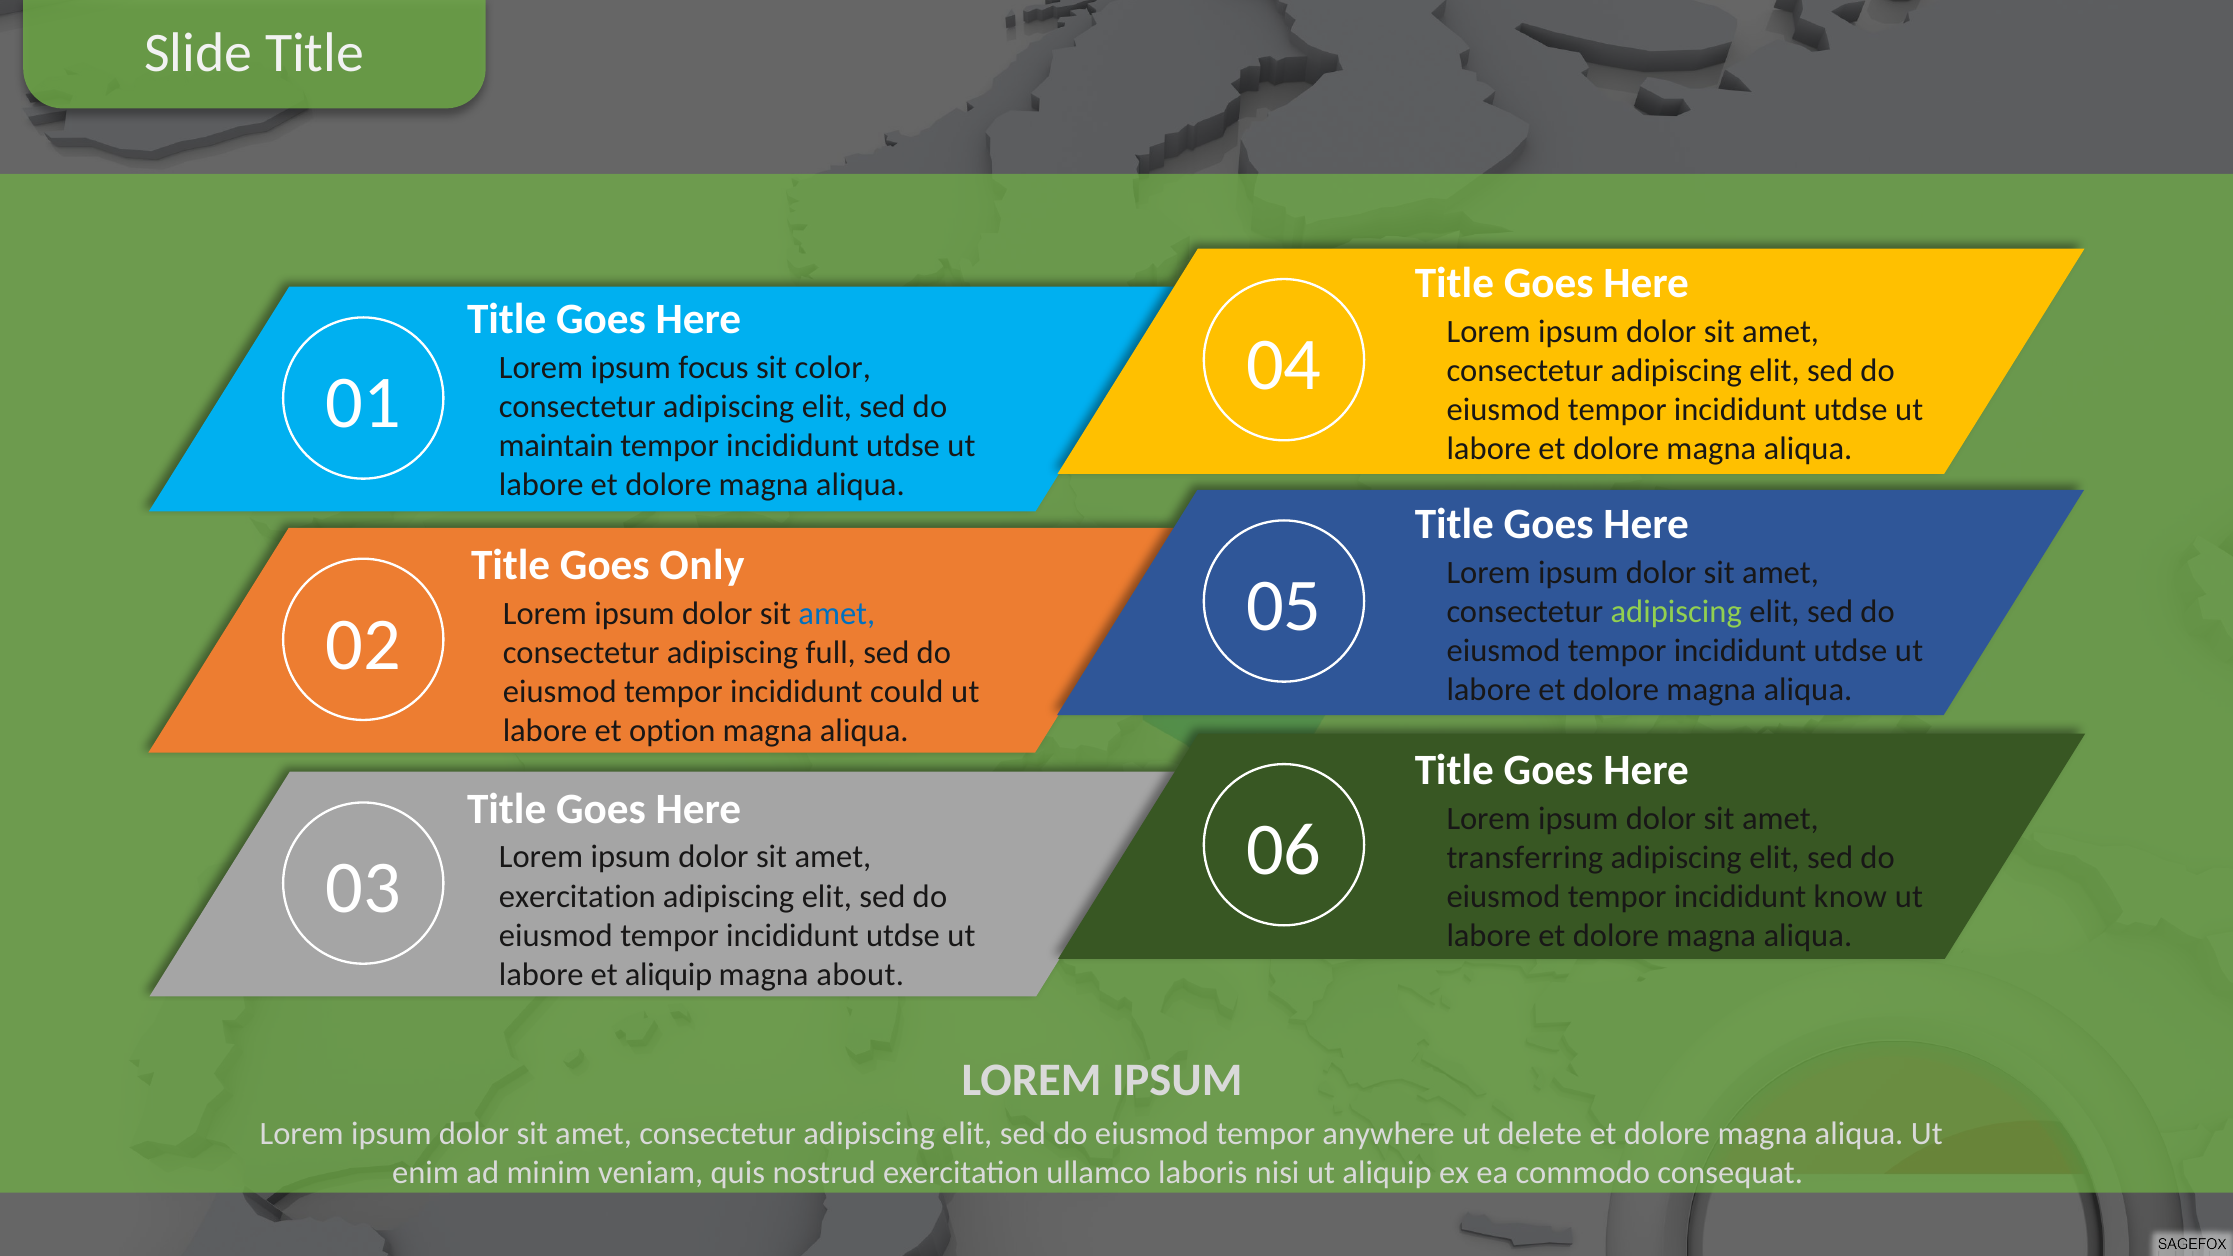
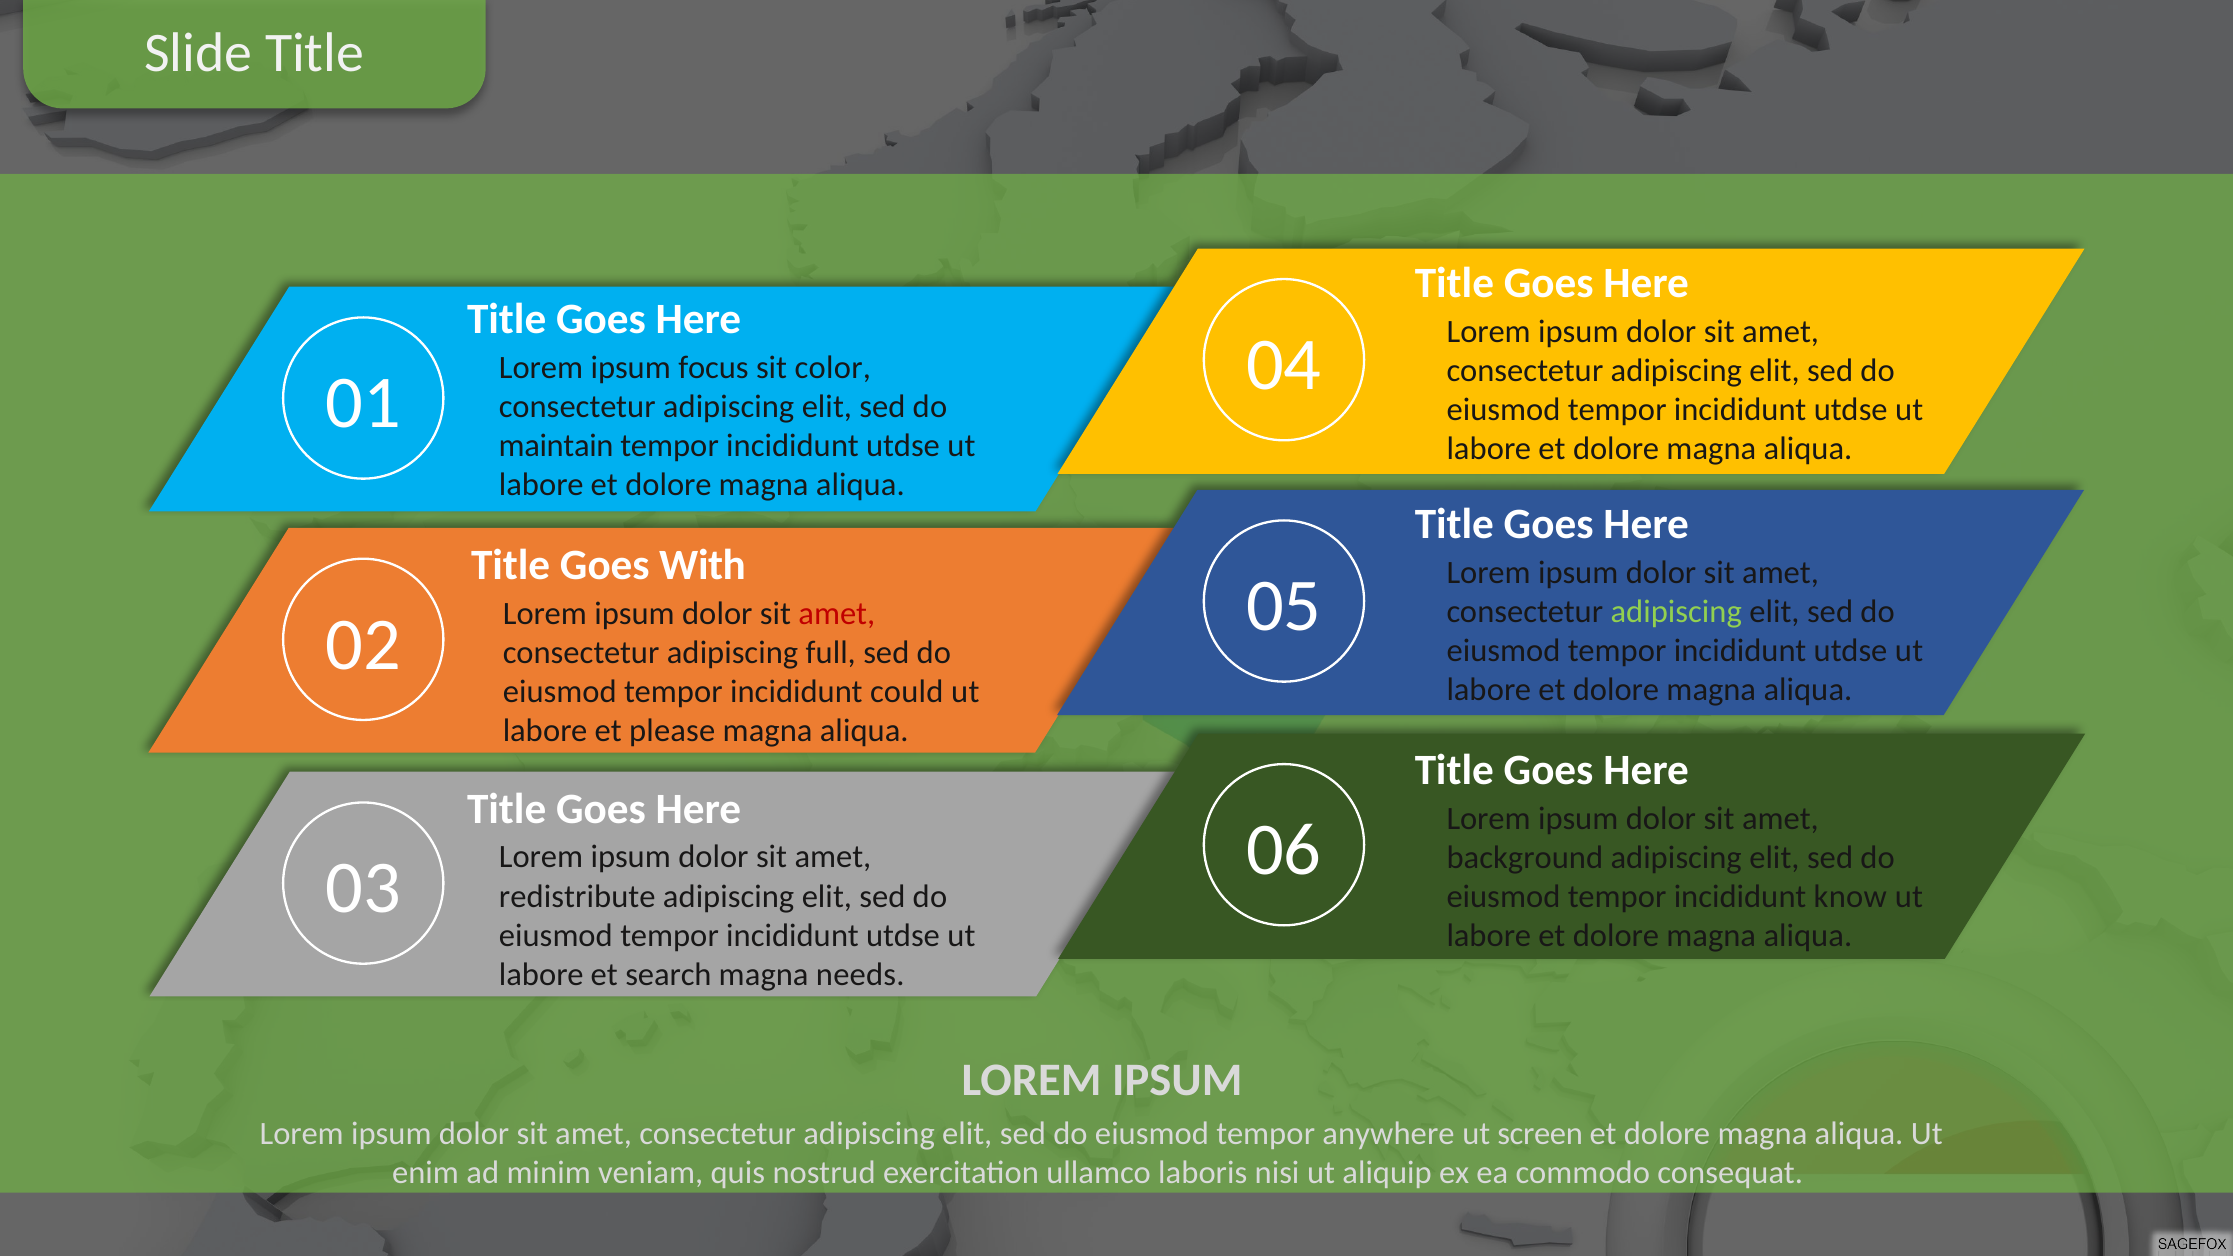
Only: Only -> With
amet at (837, 614) colour: blue -> red
option: option -> please
transferring: transferring -> background
exercitation at (577, 896): exercitation -> redistribute
et aliquip: aliquip -> search
about: about -> needs
delete: delete -> screen
